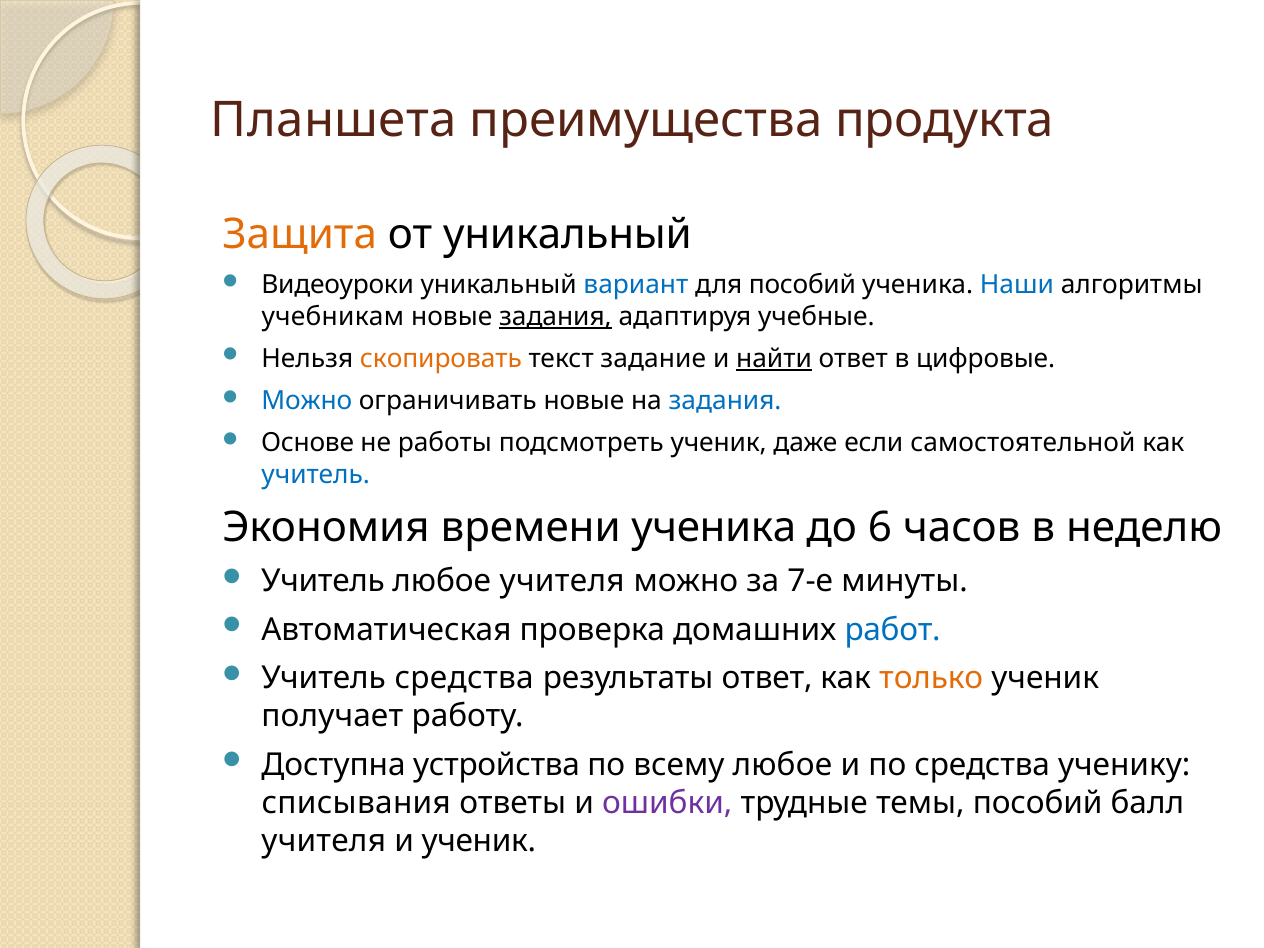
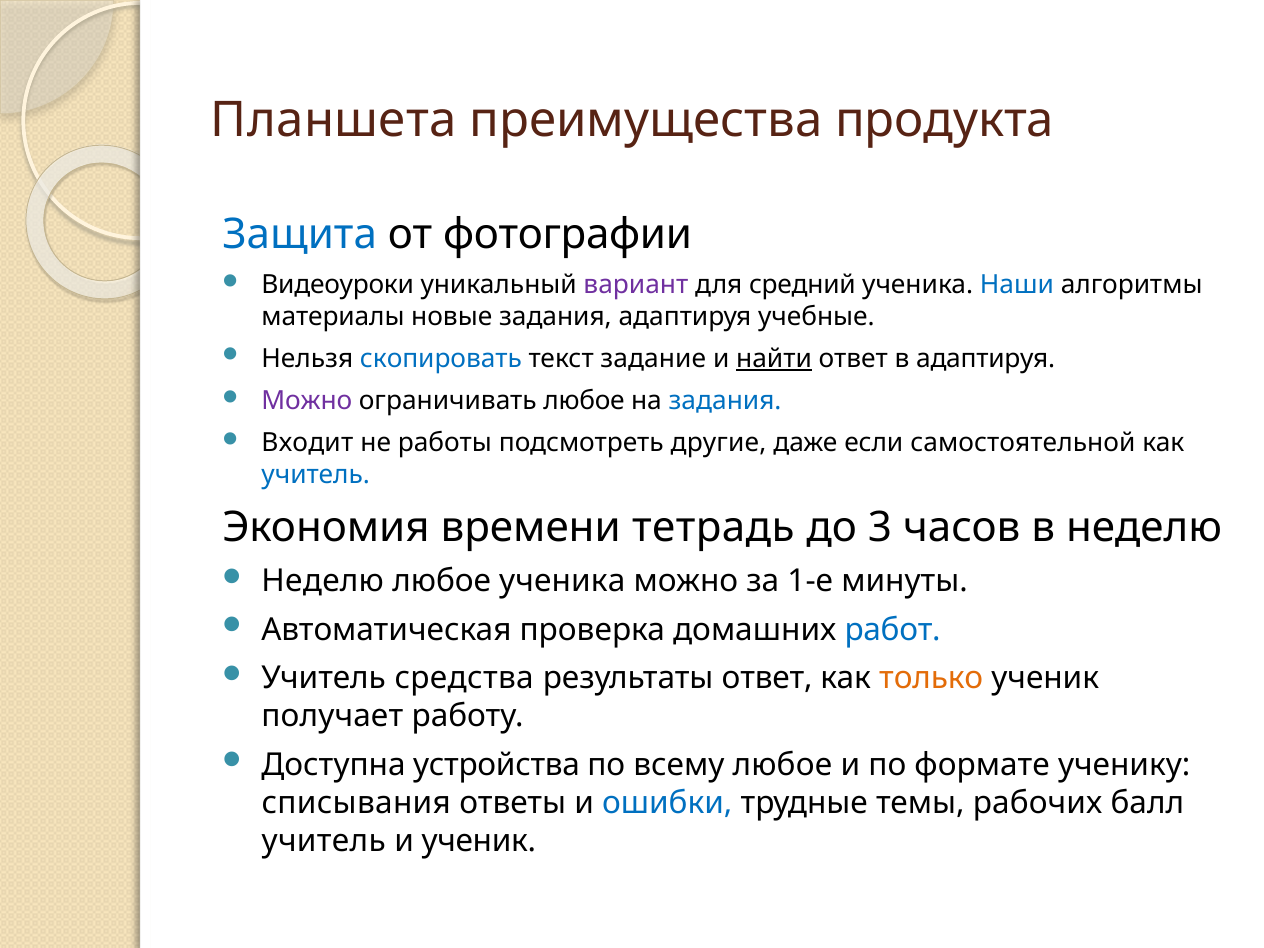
Защита colour: orange -> blue
от уникальный: уникальный -> фотографии
вариант colour: blue -> purple
для пособий: пособий -> средний
учебникам: учебникам -> материалы
задания at (555, 317) underline: present -> none
скопировать colour: orange -> blue
в цифровые: цифровые -> адаптируя
Можно at (307, 401) colour: blue -> purple
ограничивать новые: новые -> любое
Основе: Основе -> Входит
подсмотреть ученик: ученик -> другие
времени ученика: ученика -> тетрадь
6: 6 -> 3
Учитель at (323, 582): Учитель -> Неделю
любое учителя: учителя -> ученика
7-е: 7-е -> 1-е
по средства: средства -> формате
ошибки colour: purple -> blue
темы пособий: пособий -> рабочих
учителя at (324, 841): учителя -> учитель
